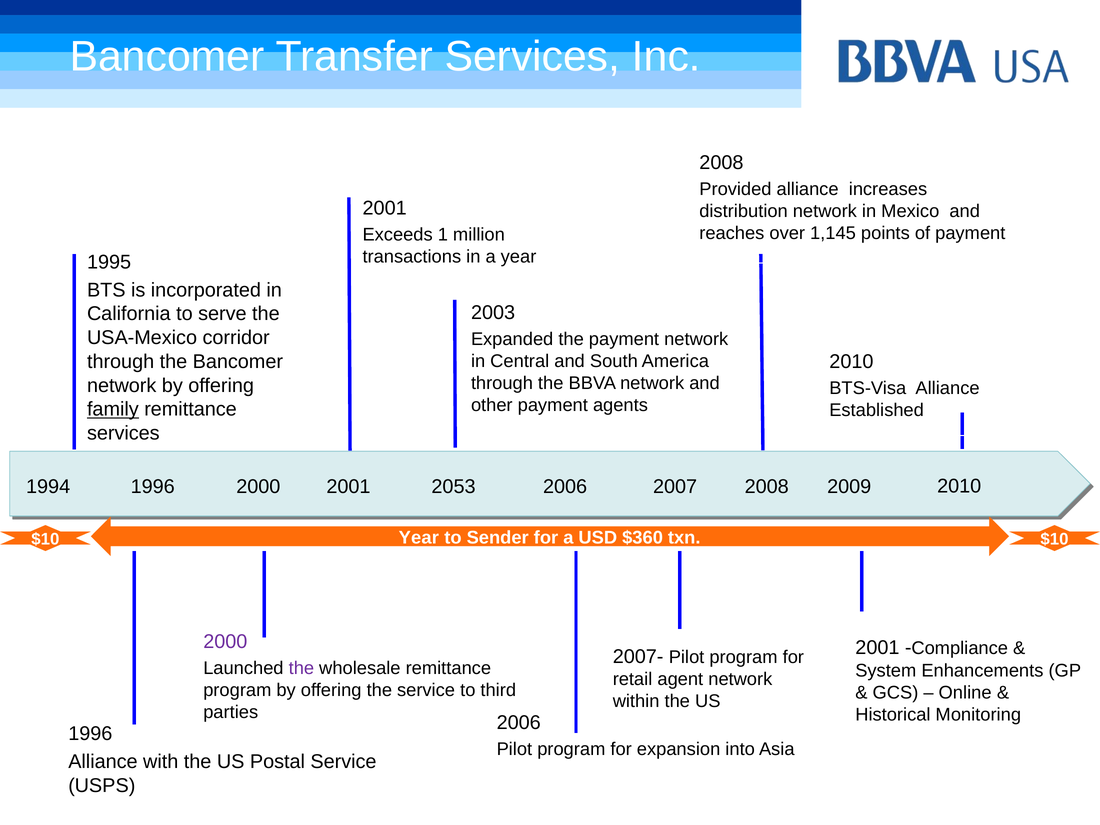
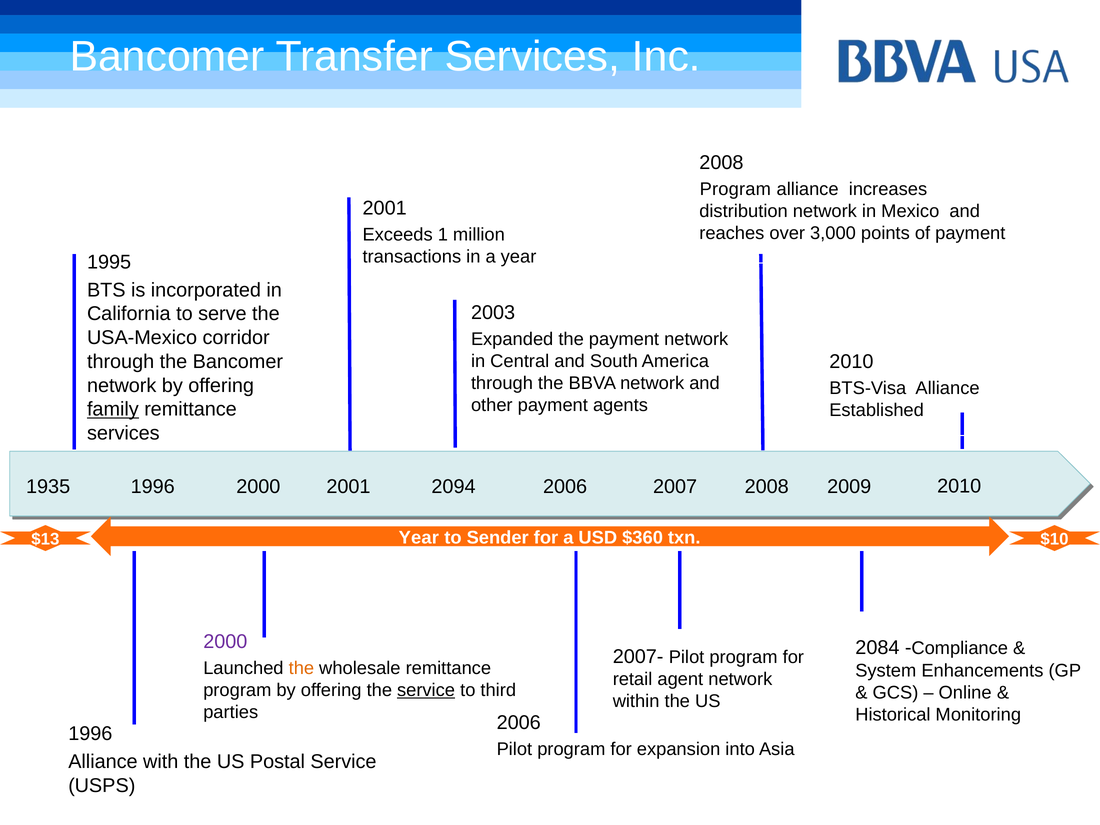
Provided at (735, 189): Provided -> Program
1,145: 1,145 -> 3,000
1994: 1994 -> 1935
2053: 2053 -> 2094
$10 at (45, 539): $10 -> $13
2001 at (877, 648): 2001 -> 2084
the at (301, 668) colour: purple -> orange
service at (426, 690) underline: none -> present
